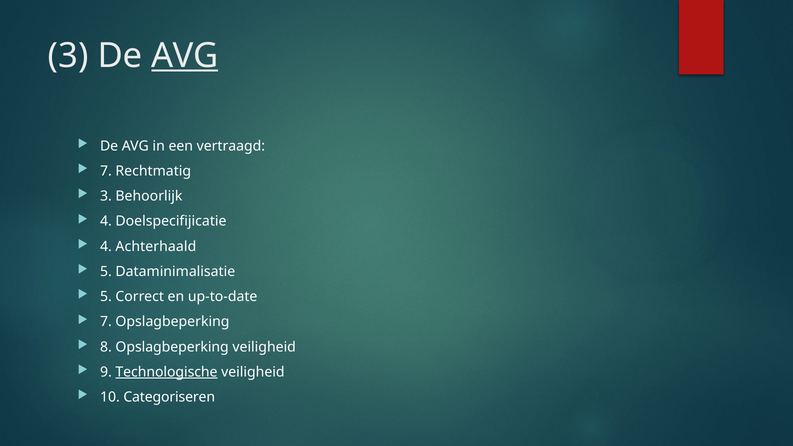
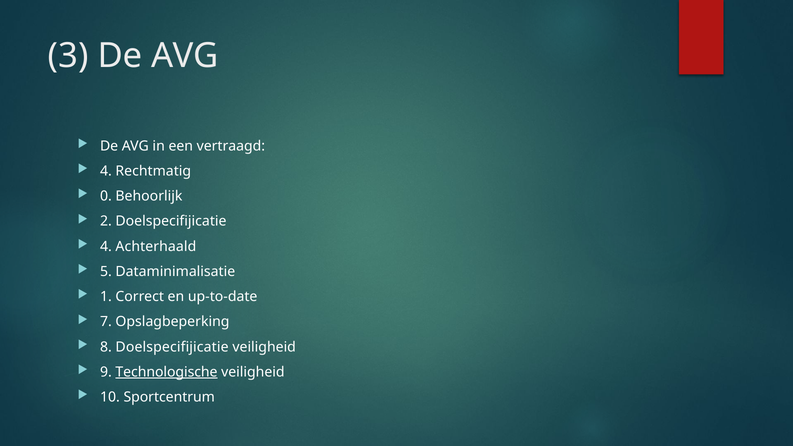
AVG at (185, 56) underline: present -> none
7 at (106, 171): 7 -> 4
3 at (106, 196): 3 -> 0
4 at (106, 221): 4 -> 2
5 at (106, 297): 5 -> 1
8 Opslagbeperking: Opslagbeperking -> Doelspecifĳicatie
Categoriseren: Categoriseren -> Sportcentrum
